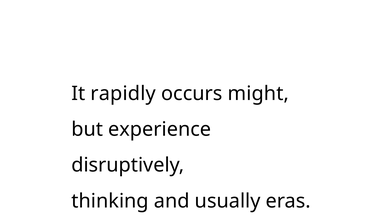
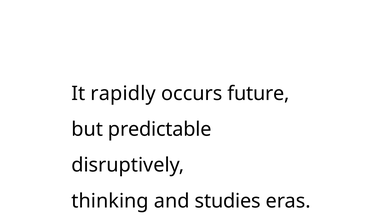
might: might -> future
experience: experience -> predictable
usually: usually -> studies
